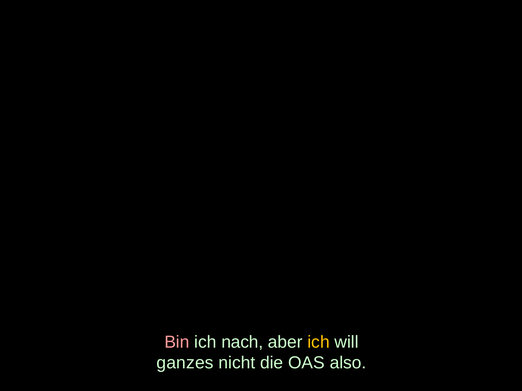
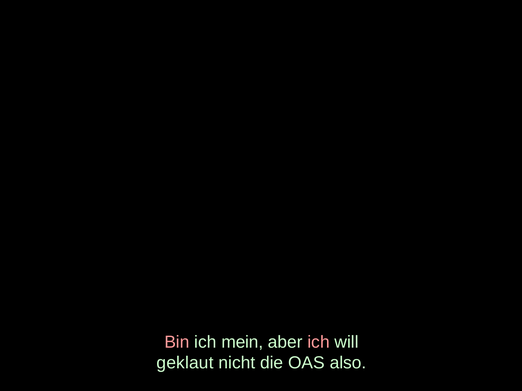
nach: nach -> mein
ich at (319, 342) colour: yellow -> pink
ganzes: ganzes -> geklaut
